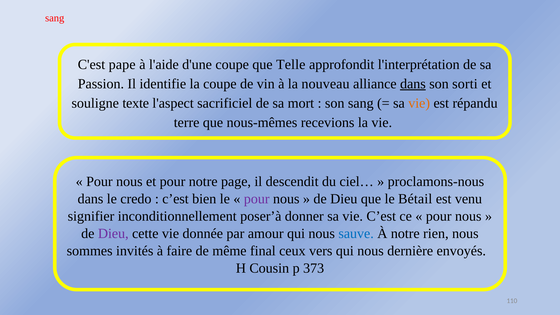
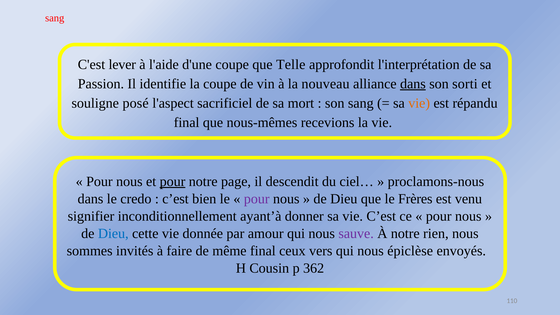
pape: pape -> lever
texte: texte -> posé
terre at (187, 122): terre -> final
pour at (173, 181) underline: none -> present
Bétail: Bétail -> Frères
poser’à: poser’à -> ayant’à
Dieu at (113, 234) colour: purple -> blue
sauve colour: blue -> purple
dernière: dernière -> épiclèse
373: 373 -> 362
